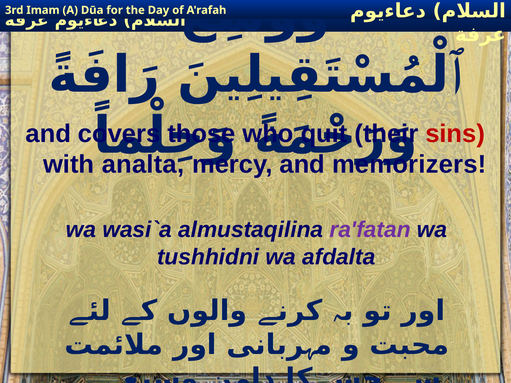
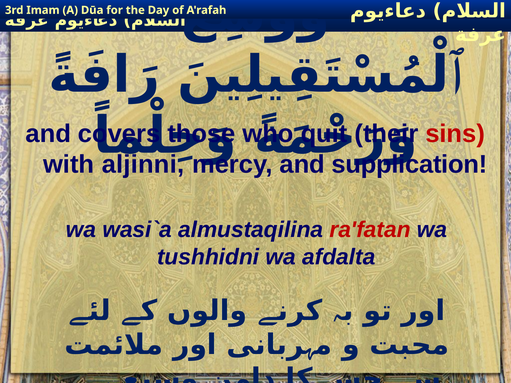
analta: analta -> aljinni
memorizers: memorizers -> supplication
ra'fatan colour: purple -> red
